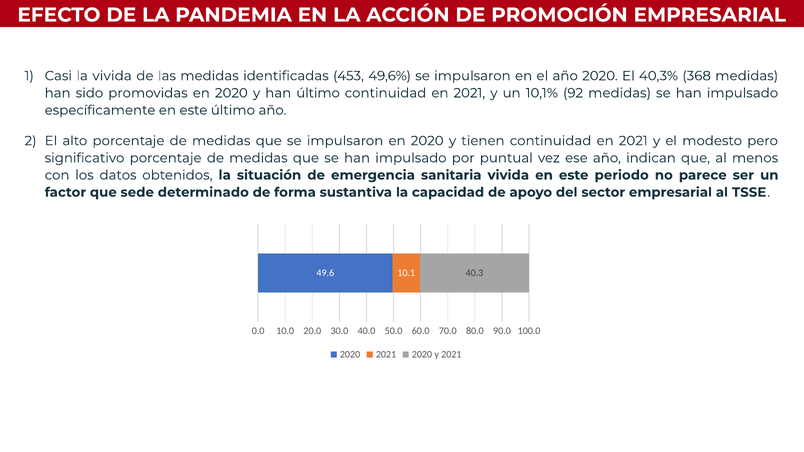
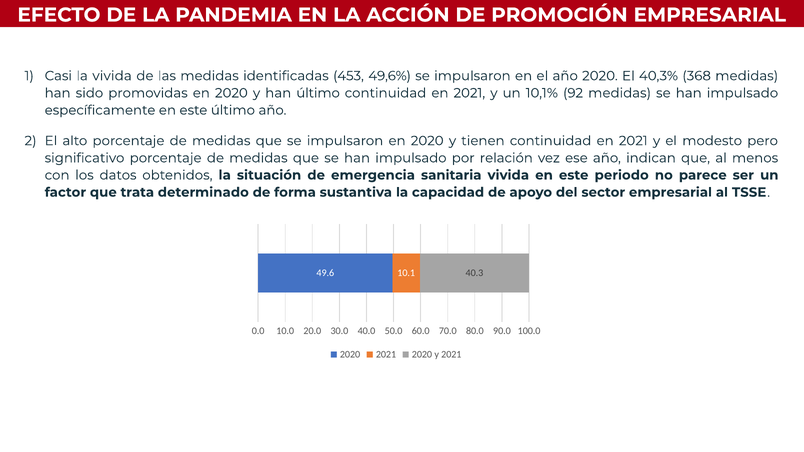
puntual: puntual -> relación
sede: sede -> trata
